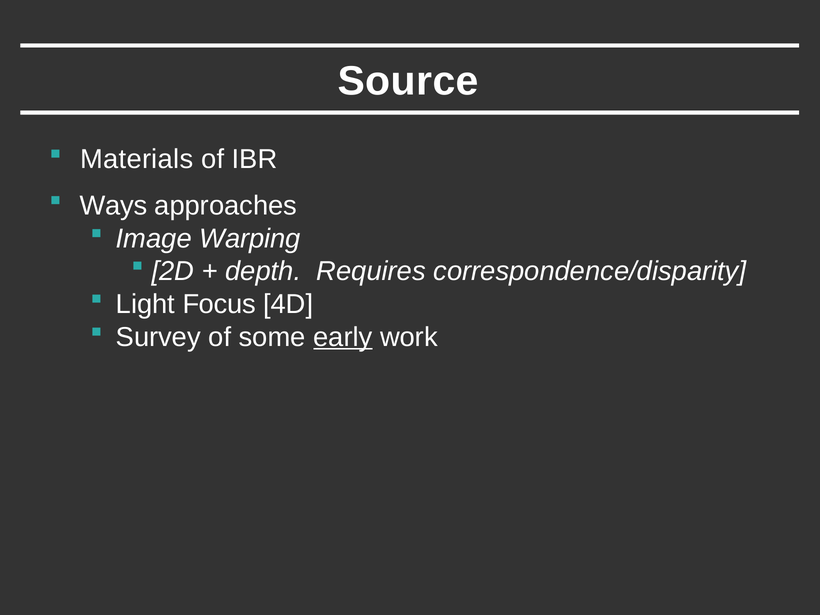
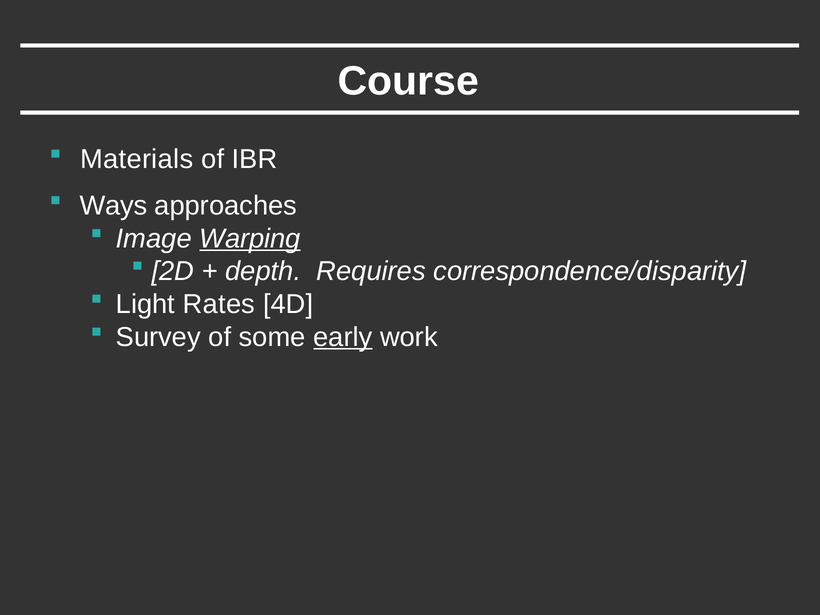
Source: Source -> Course
Warping underline: none -> present
Focus: Focus -> Rates
